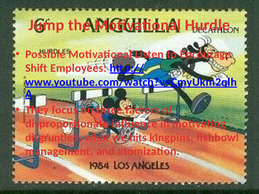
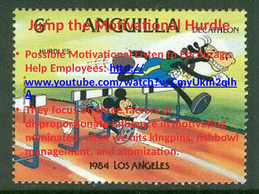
Shift: Shift -> Help
disgruntled: disgruntled -> nominated
